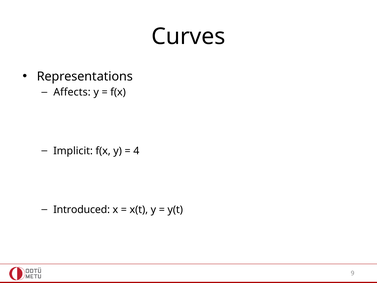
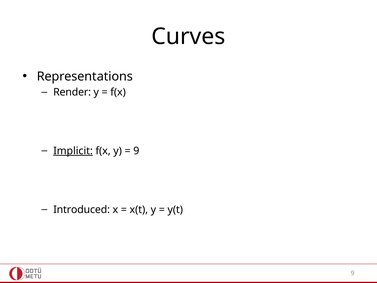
Affects: Affects -> Render
Implicit underline: none -> present
4 at (136, 151): 4 -> 9
